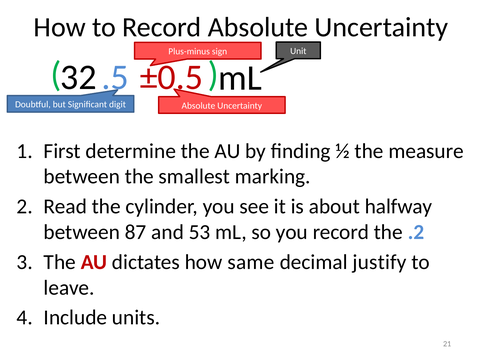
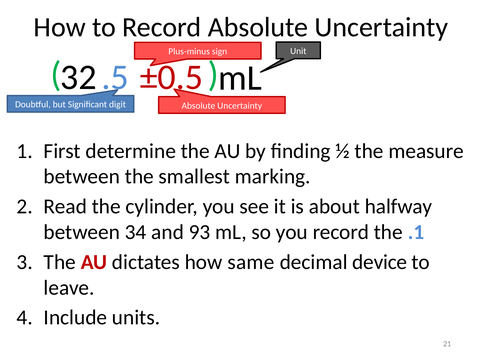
87: 87 -> 34
53: 53 -> 93
.2: .2 -> .1
justify: justify -> device
